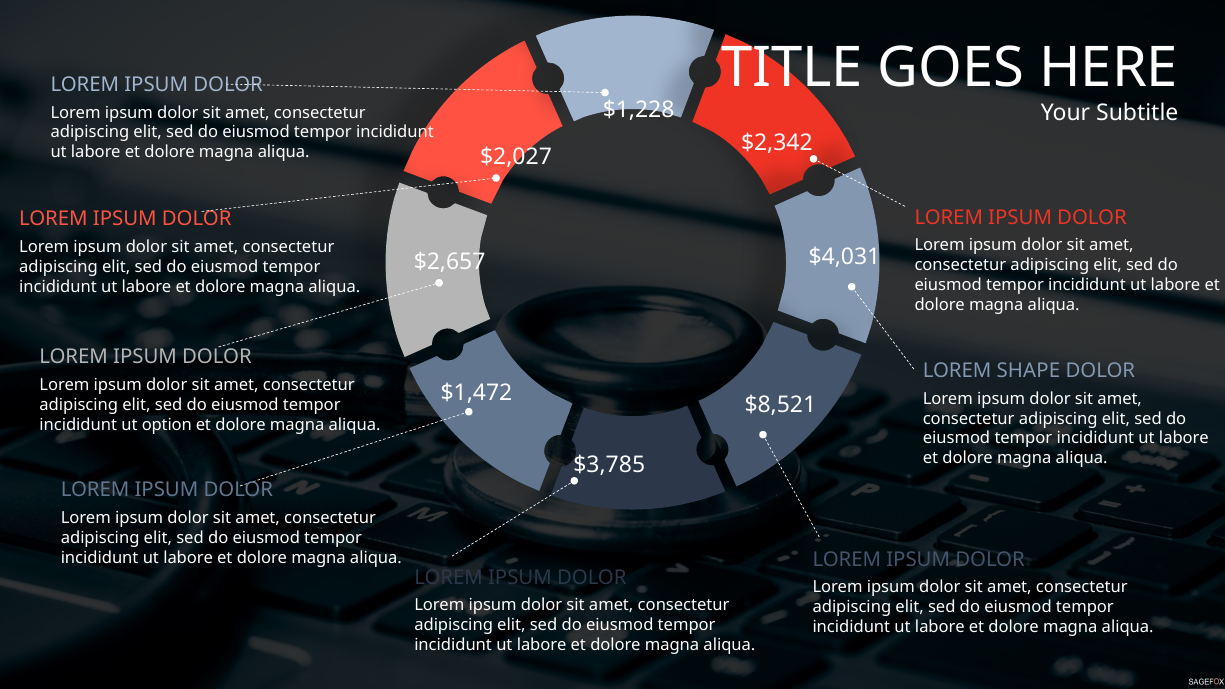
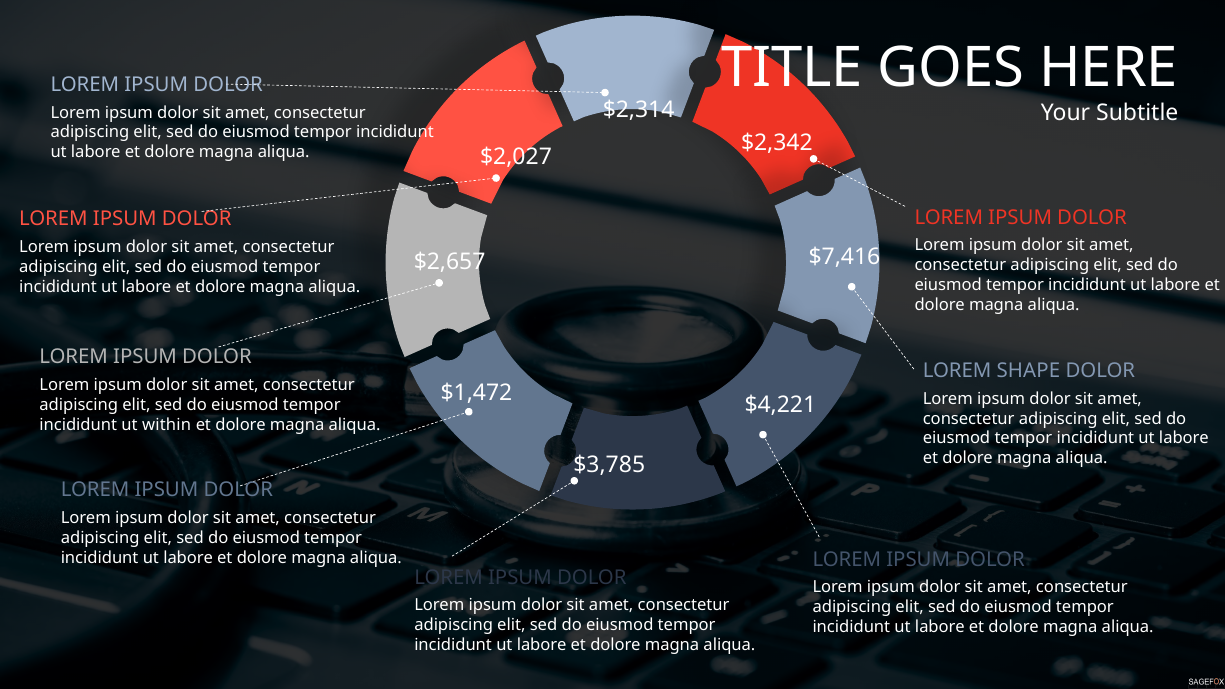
$1,228: $1,228 -> $2,314
$4,031: $4,031 -> $7,416
$8,521: $8,521 -> $4,221
option: option -> within
